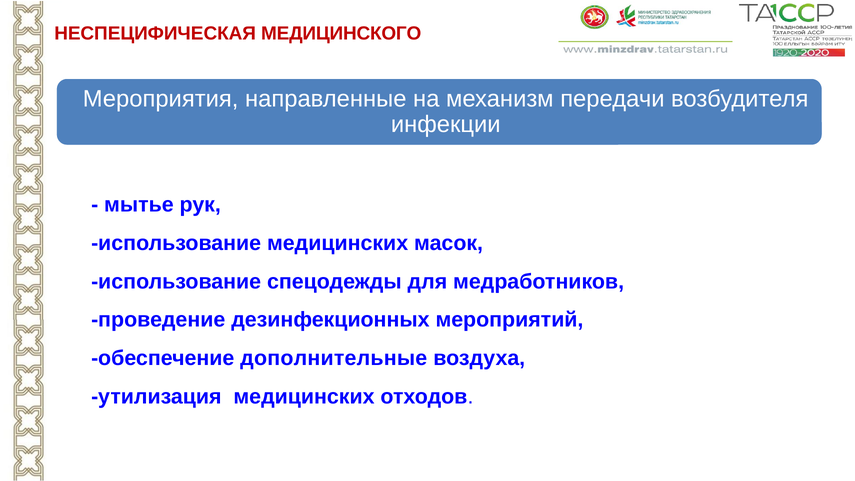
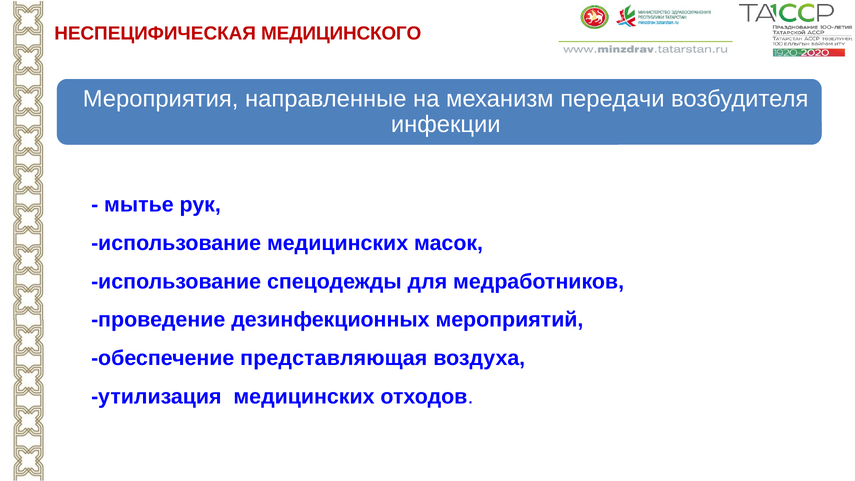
дополнительные: дополнительные -> представляющая
